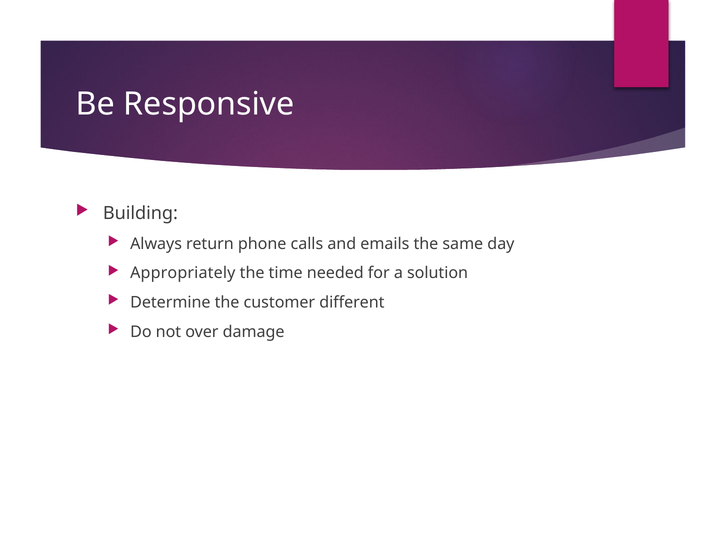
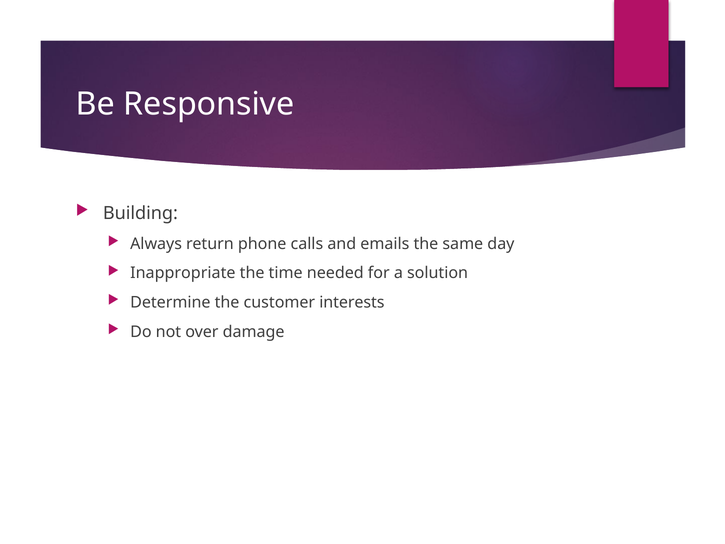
Appropriately: Appropriately -> Inappropriate
different: different -> interests
